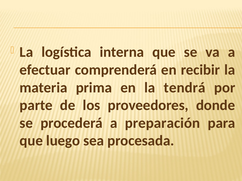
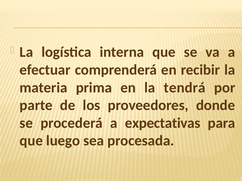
preparación: preparación -> expectativas
